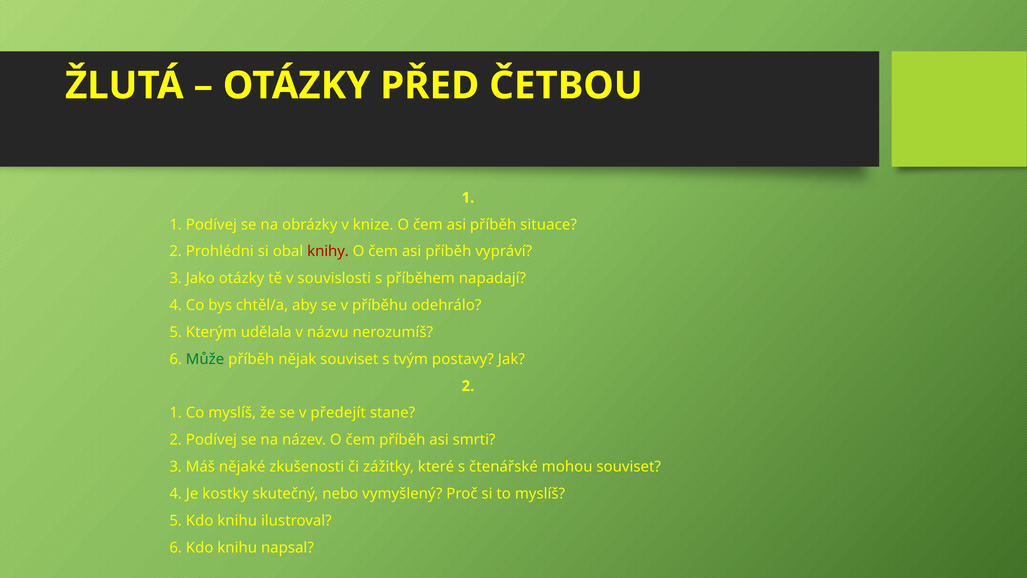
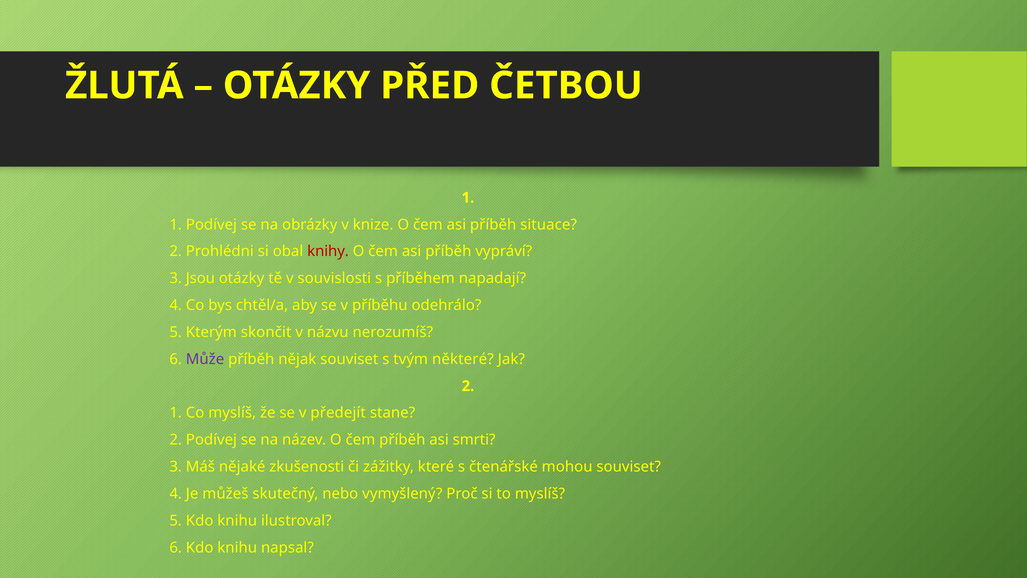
Jako: Jako -> Jsou
udělala: udělala -> skončit
Může colour: green -> purple
postavy: postavy -> některé
kostky: kostky -> můžeš
